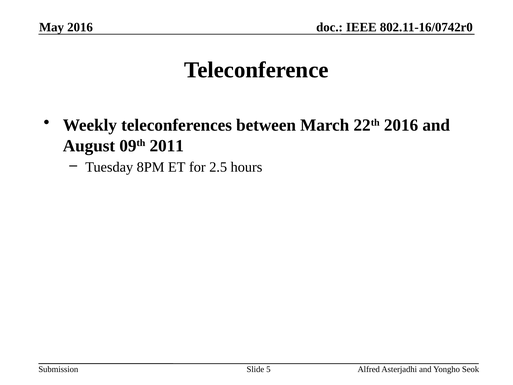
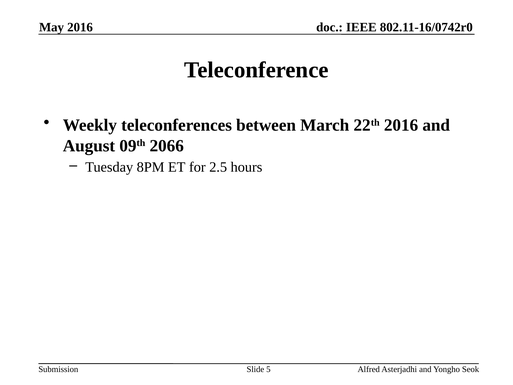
2011: 2011 -> 2066
